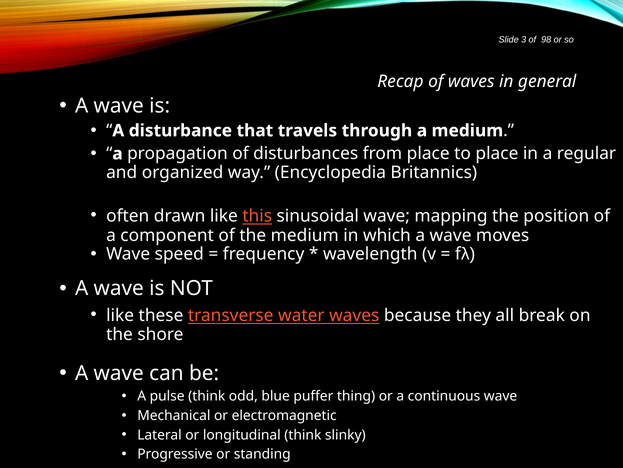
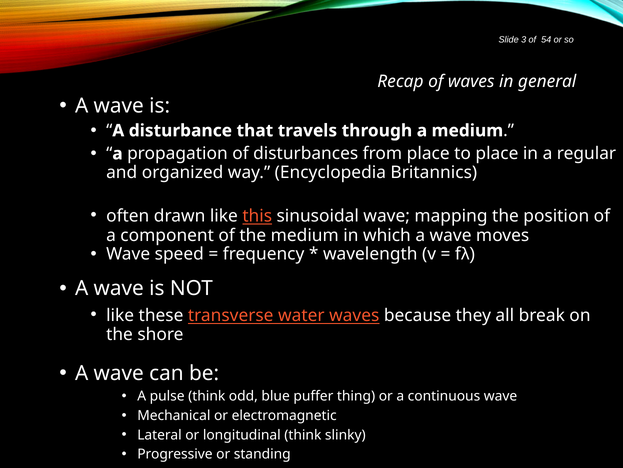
98: 98 -> 54
